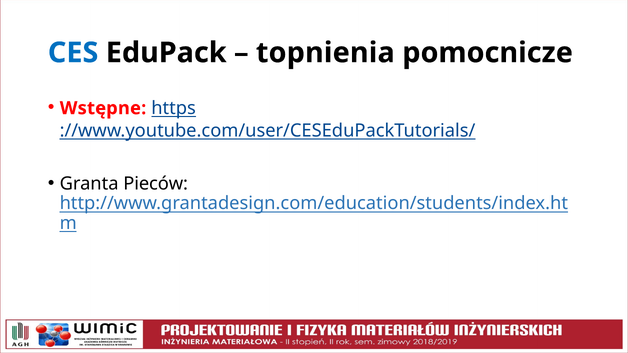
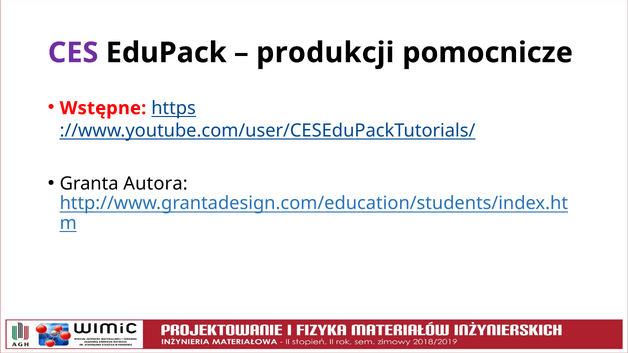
CES colour: blue -> purple
topnienia: topnienia -> produkcji
Pieców: Pieców -> Autora
